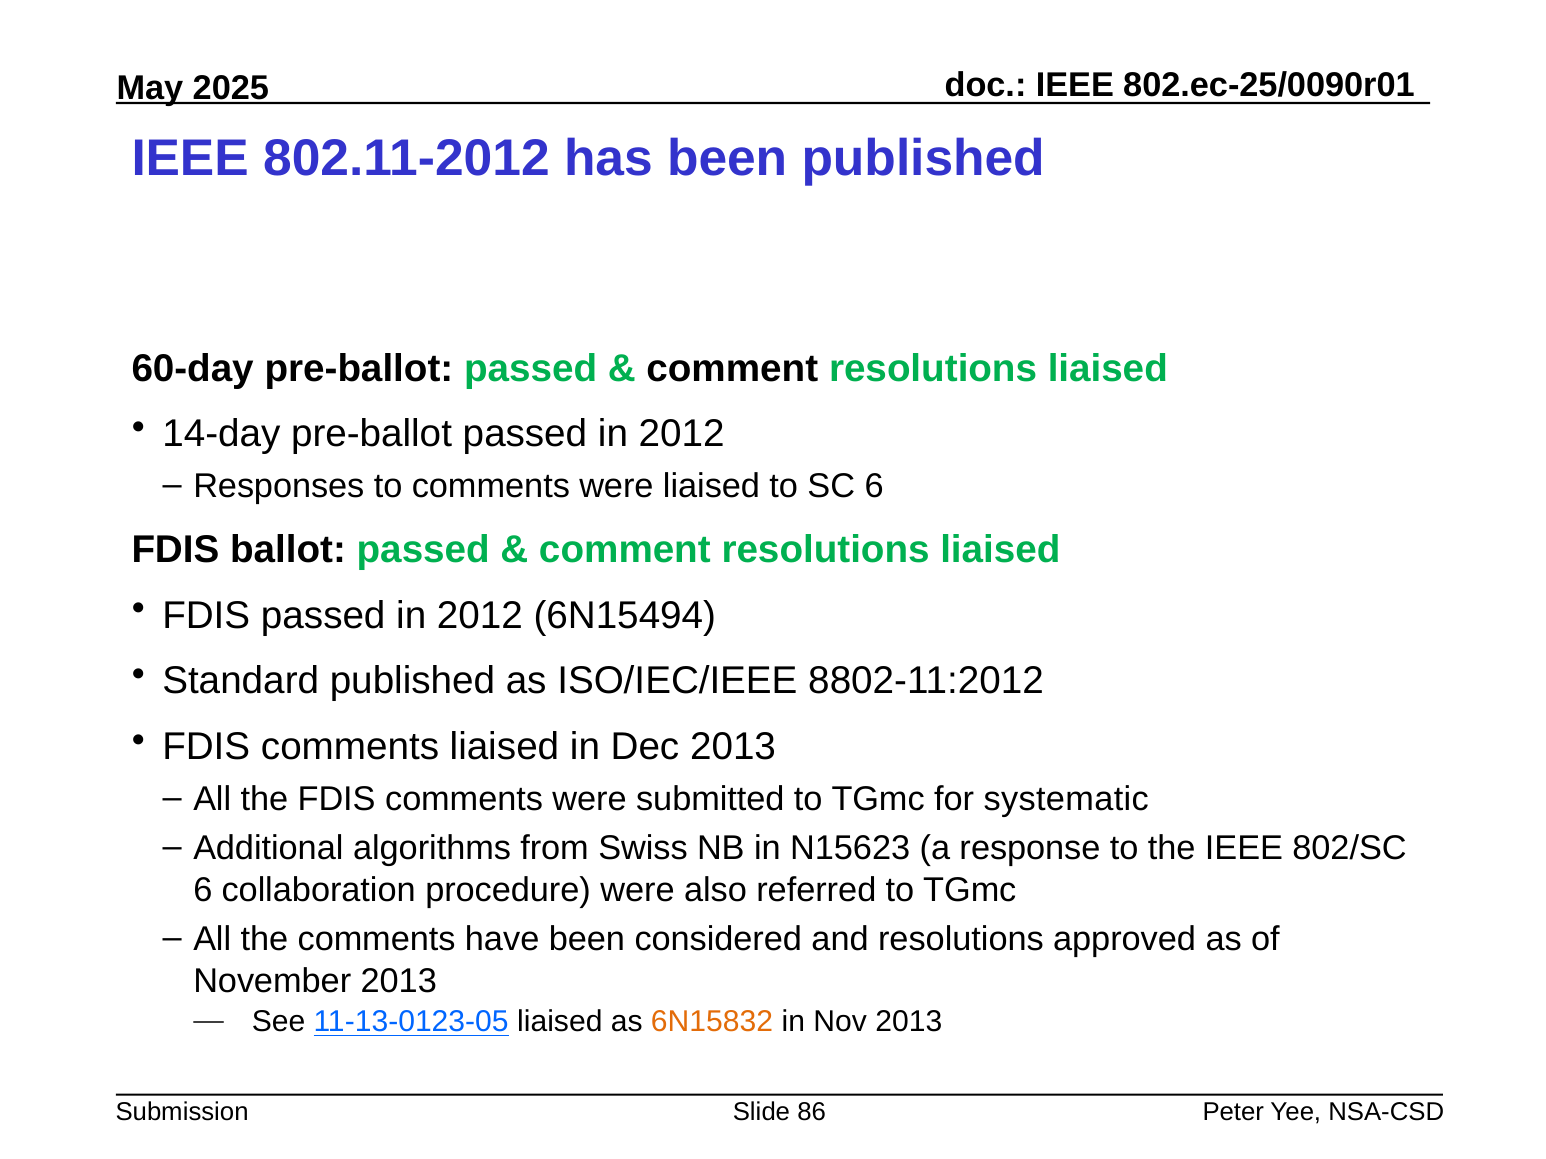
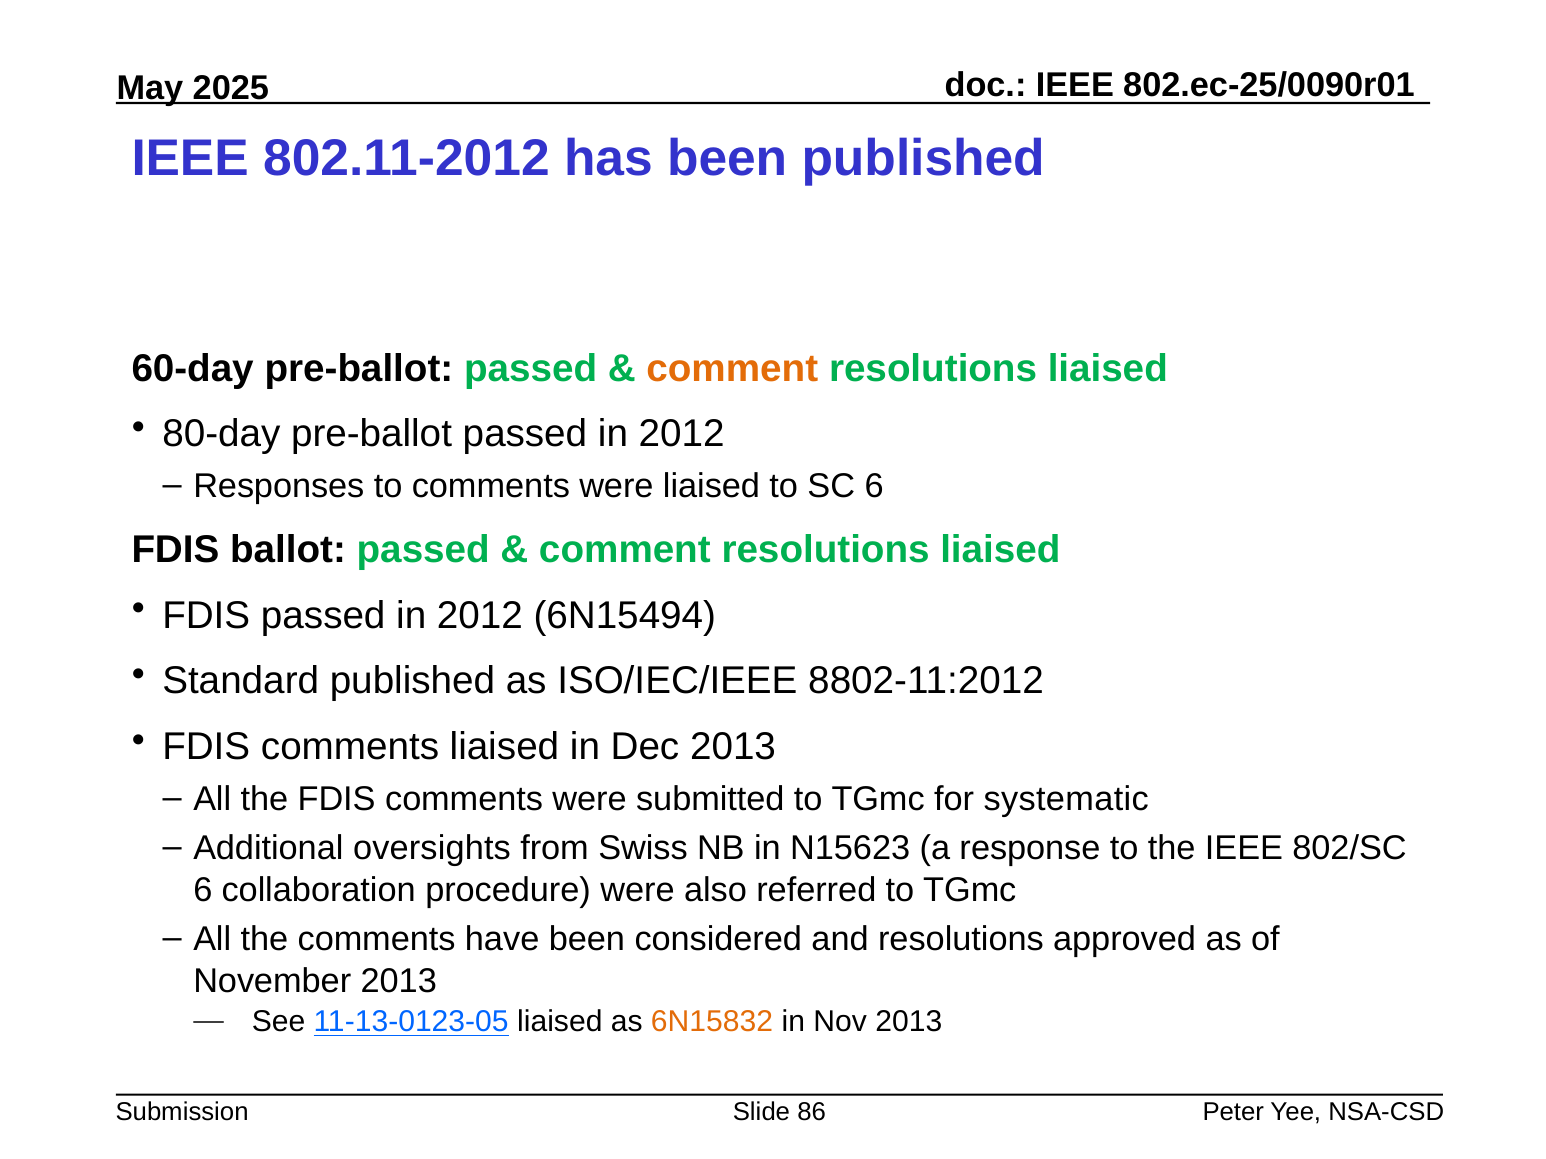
comment at (732, 369) colour: black -> orange
14-day: 14-day -> 80-day
algorithms: algorithms -> oversights
